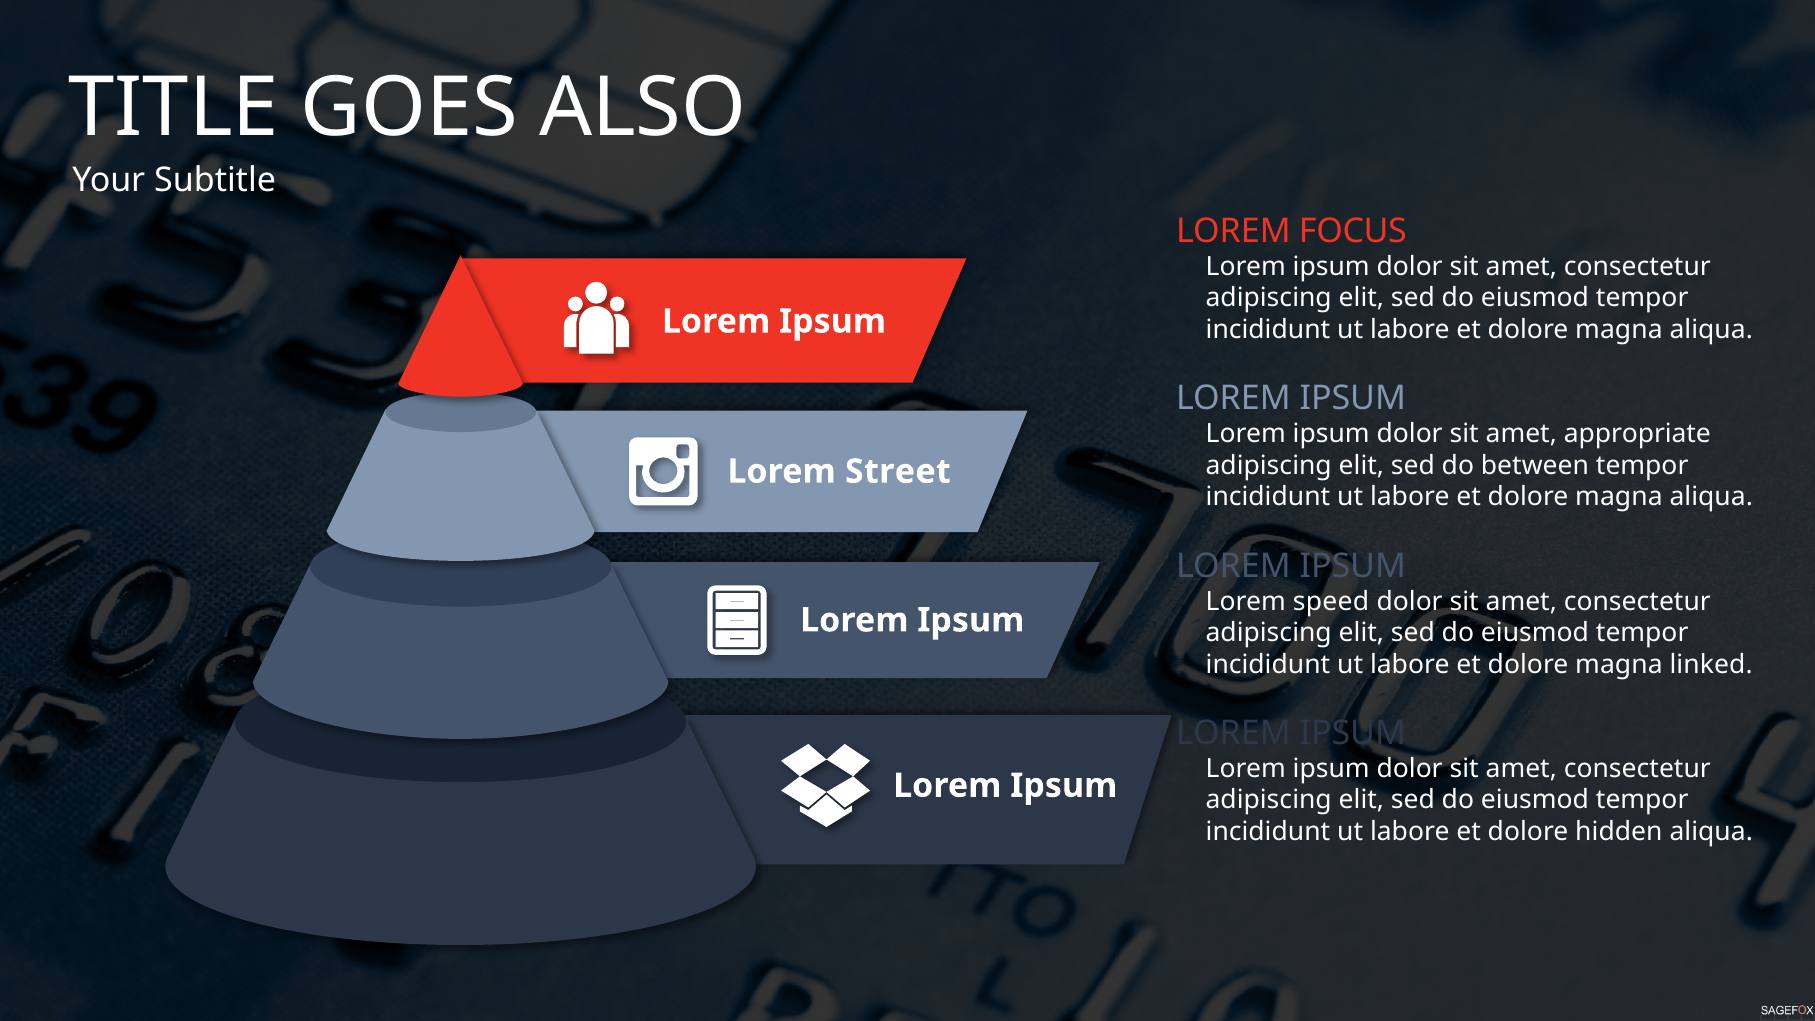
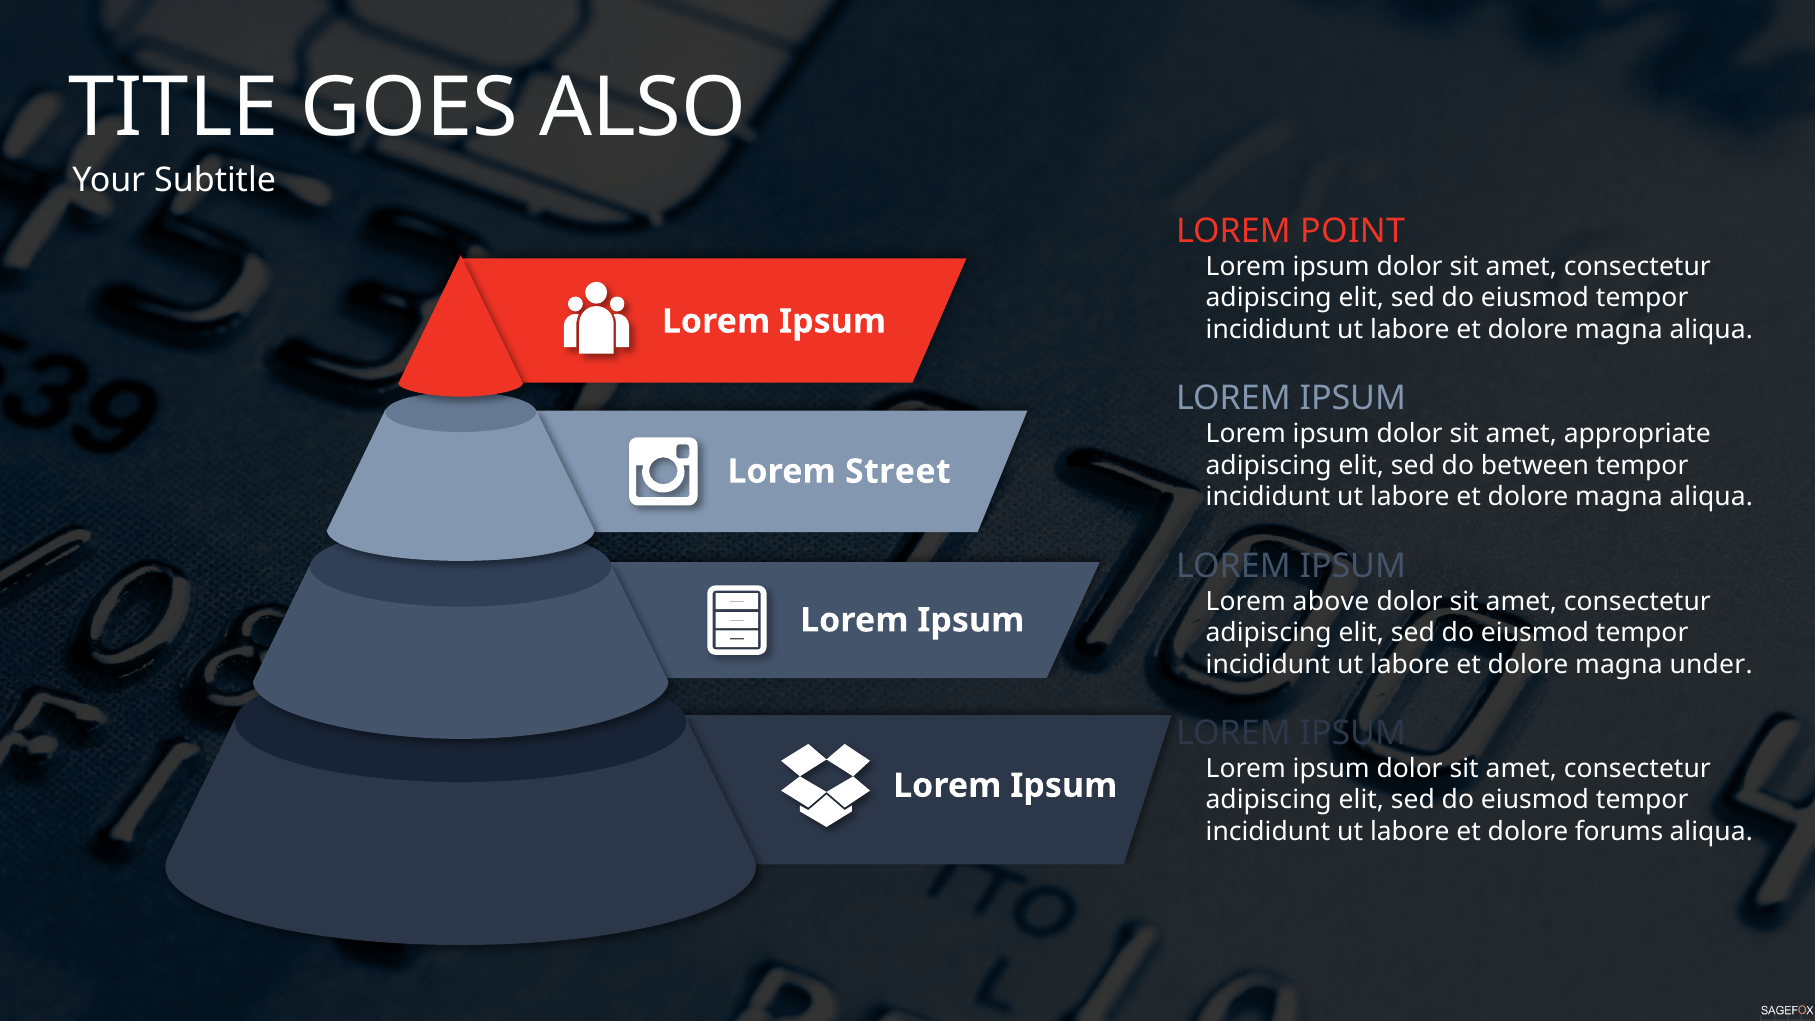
FOCUS: FOCUS -> POINT
speed: speed -> above
linked: linked -> under
hidden: hidden -> forums
